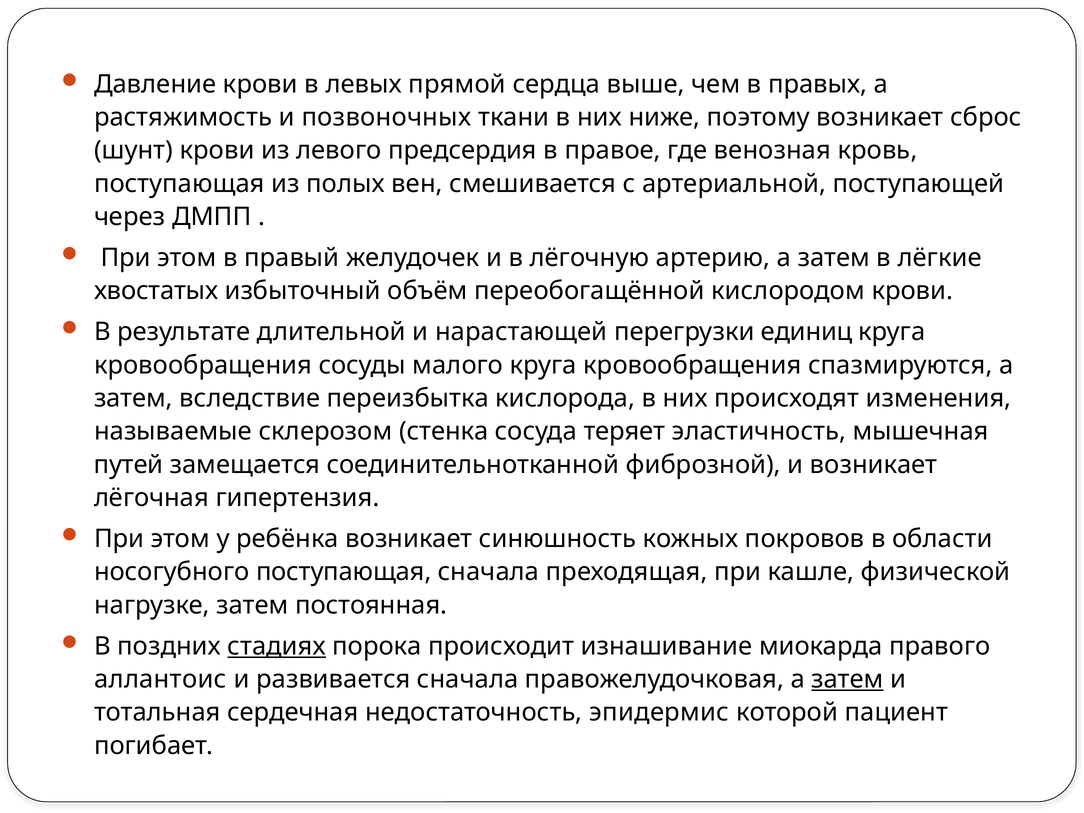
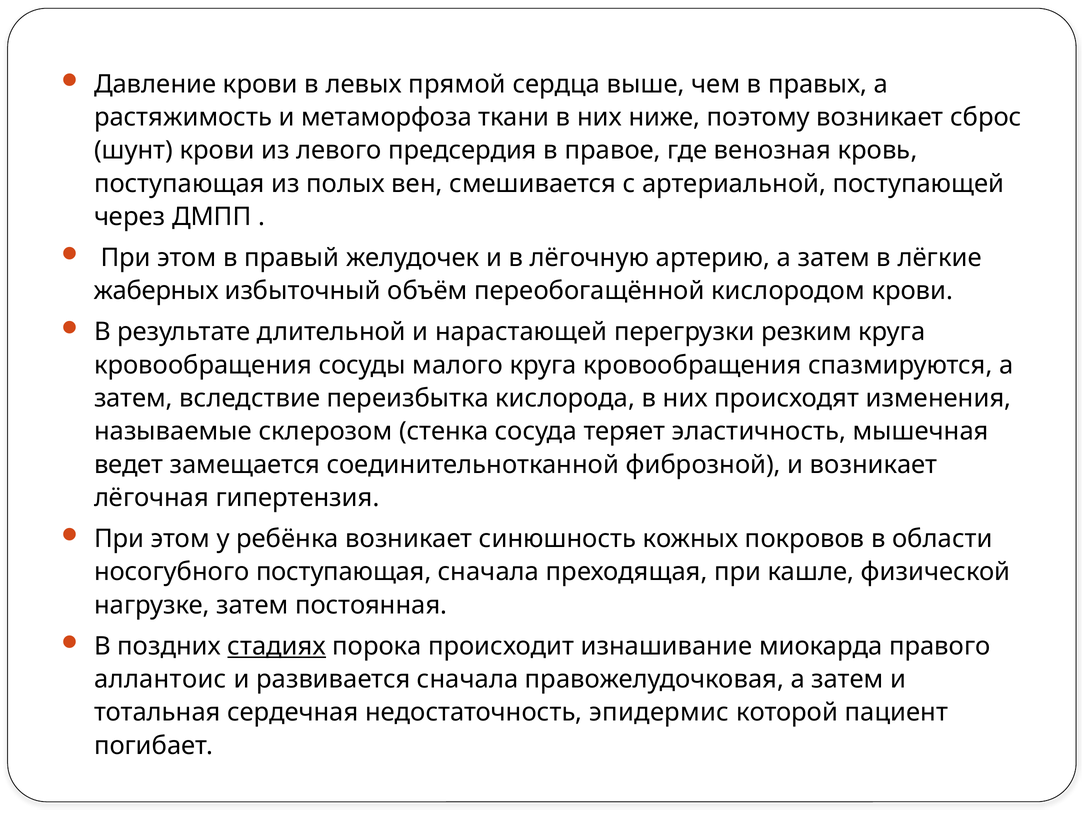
позвоночных: позвоночных -> метаморфоза
хвостатых: хвостатых -> жаберных
единиц: единиц -> резким
путей: путей -> ведет
затем at (847, 679) underline: present -> none
